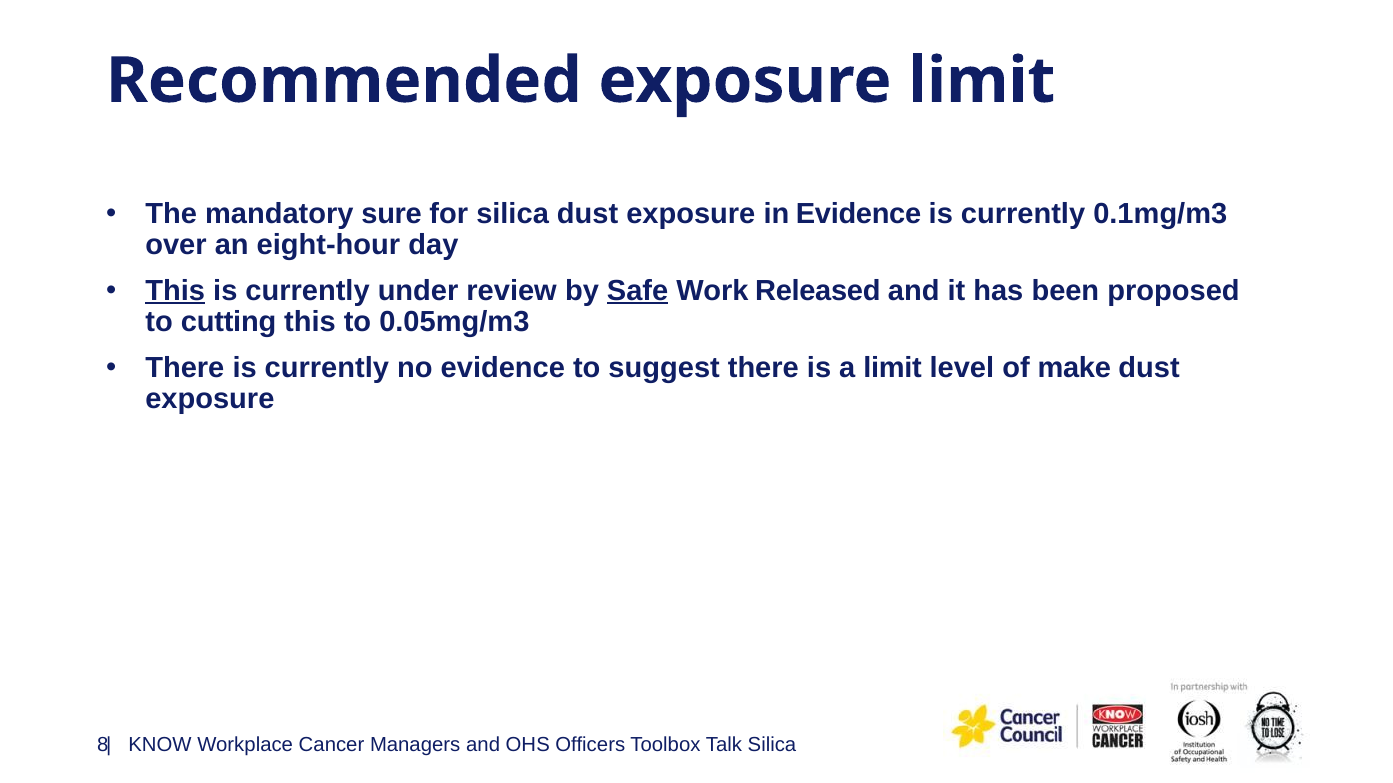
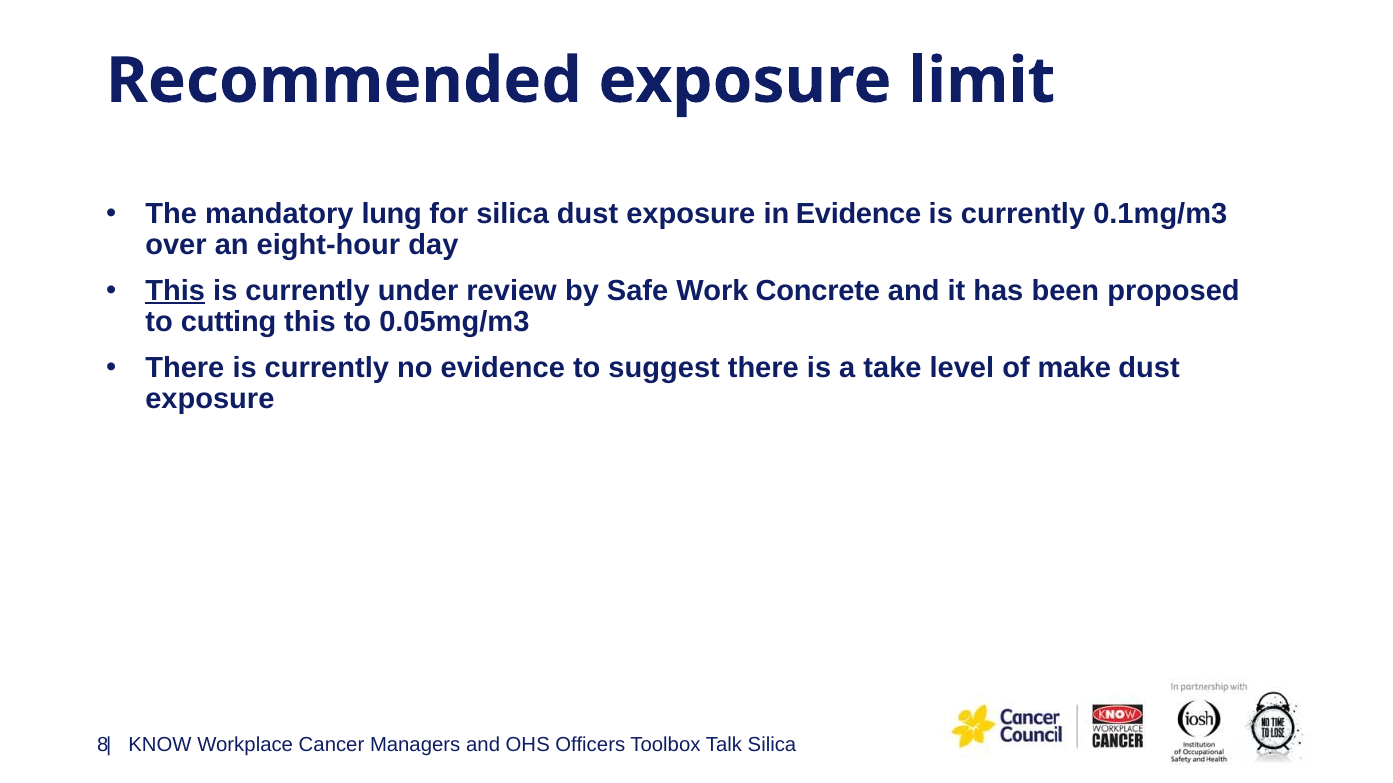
sure: sure -> lung
Safe underline: present -> none
Released: Released -> Concrete
a limit: limit -> take
